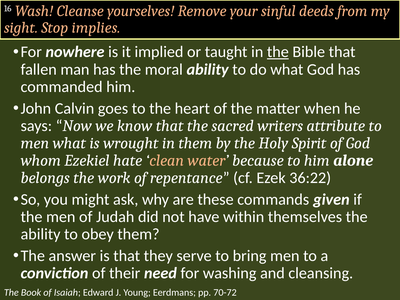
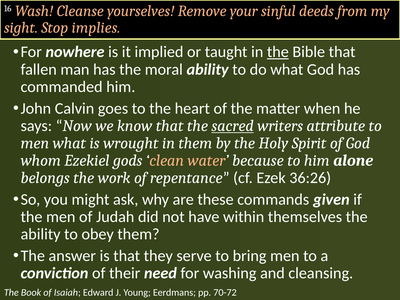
sacred underline: none -> present
hate: hate -> gods
36:22: 36:22 -> 36:26
